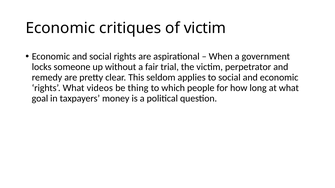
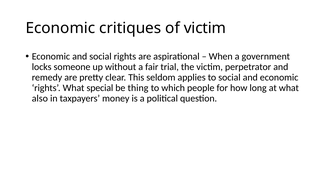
videos: videos -> special
goal: goal -> also
